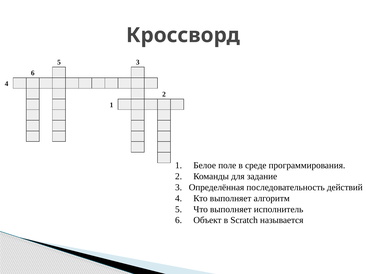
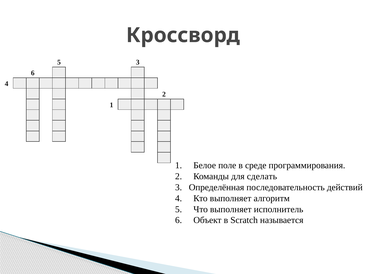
задание: задание -> сделать
